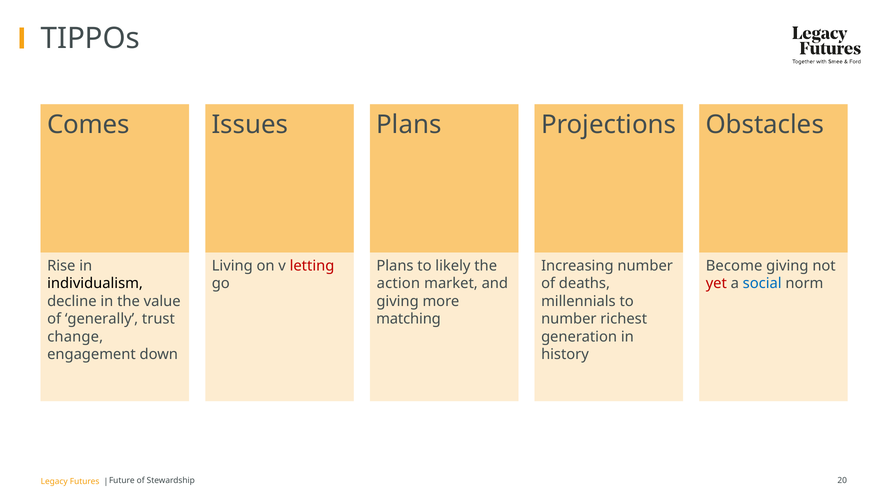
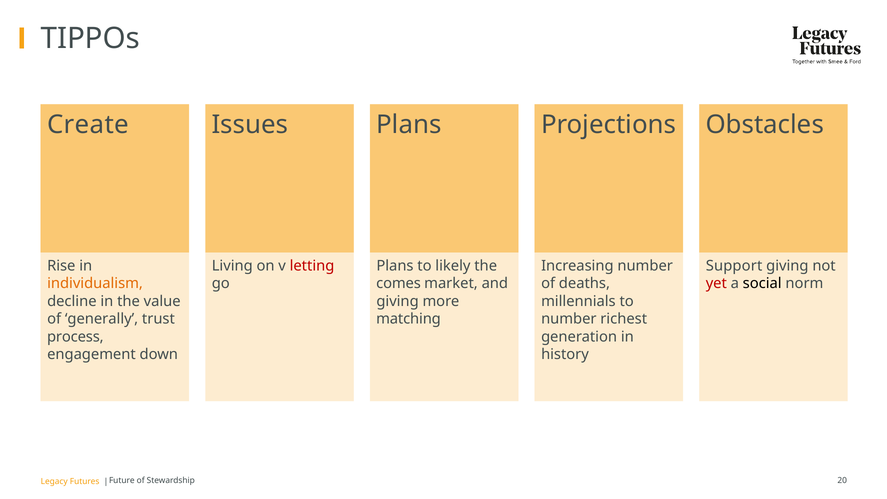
Comes: Comes -> Create
Become: Become -> Support
individualism colour: black -> orange
action: action -> comes
social colour: blue -> black
change: change -> process
